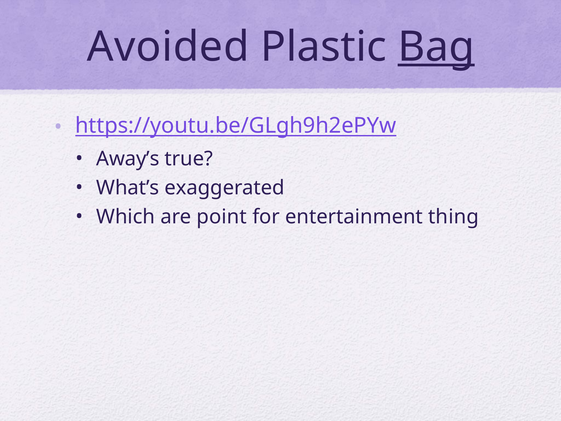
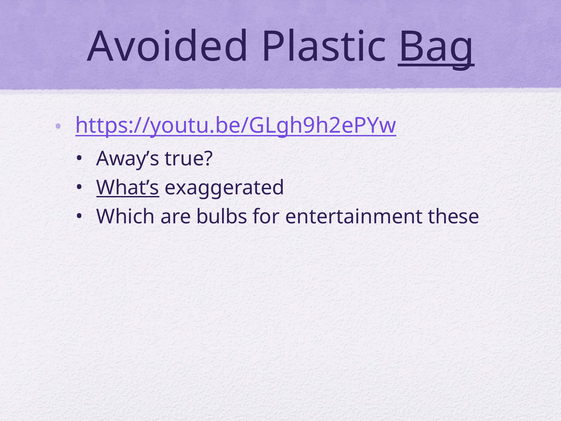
What’s underline: none -> present
point: point -> bulbs
thing: thing -> these
